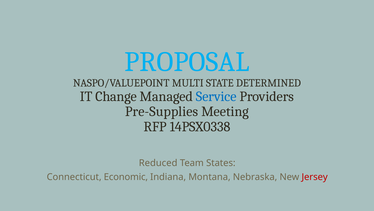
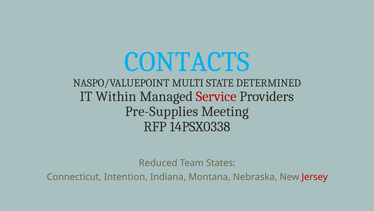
PROPOSAL: PROPOSAL -> CONTACTS
Change: Change -> Within
Service colour: blue -> red
Economic: Economic -> Intention
